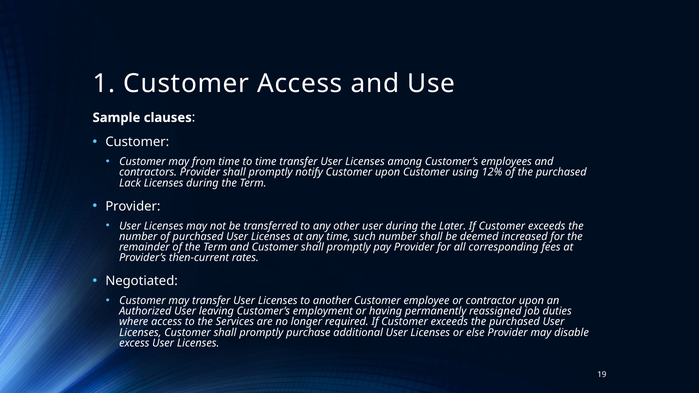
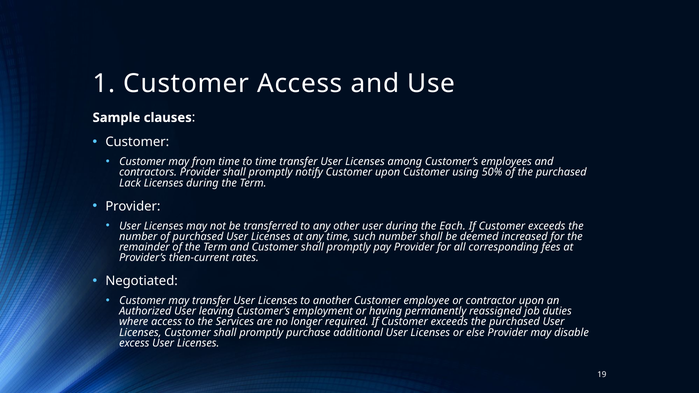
12%: 12% -> 50%
Later: Later -> Each
